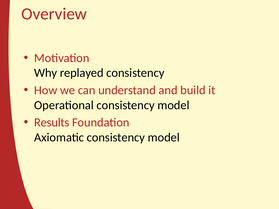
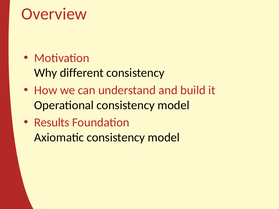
replayed: replayed -> different
